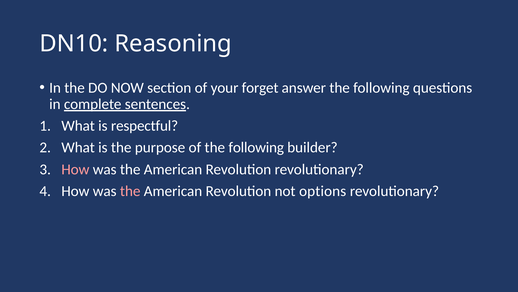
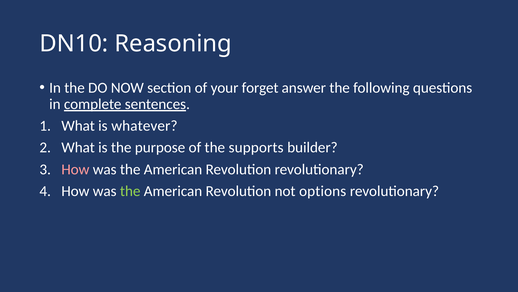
respectful: respectful -> whatever
of the following: following -> supports
the at (130, 191) colour: pink -> light green
